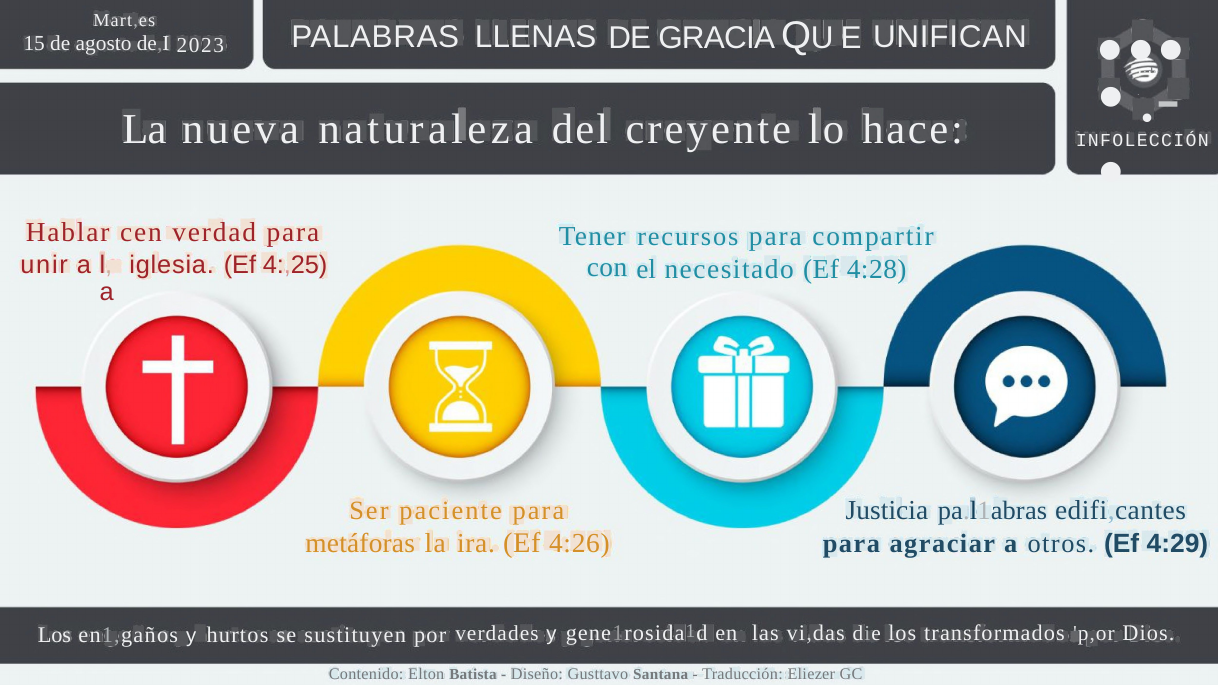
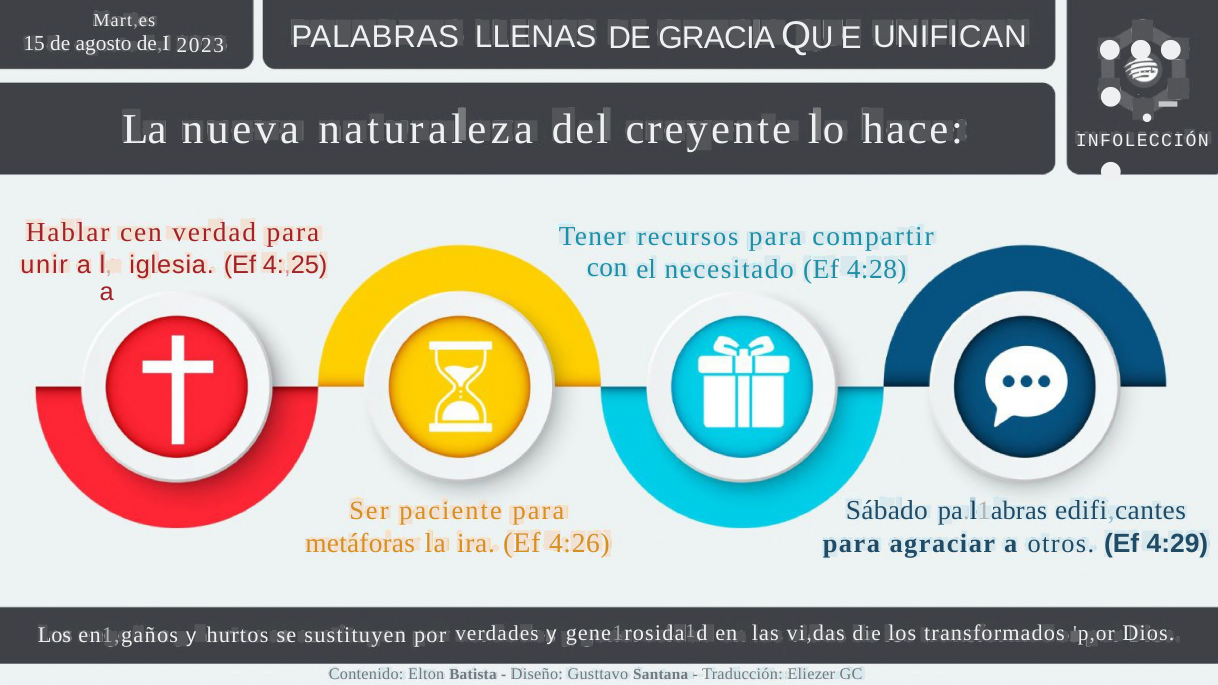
Justicia: Justicia -> Sábado
